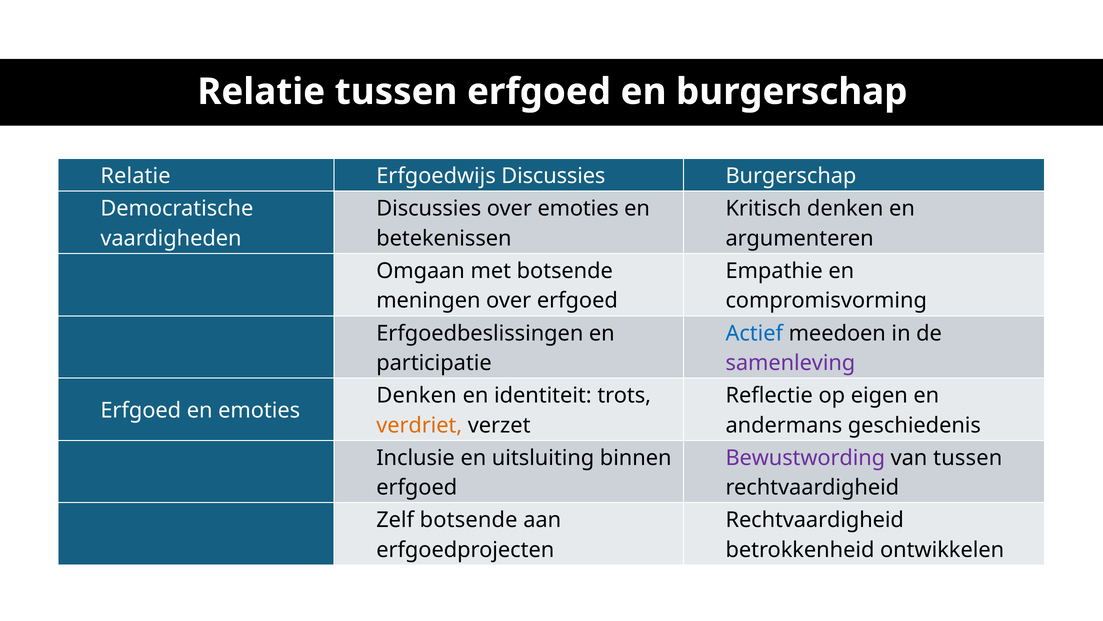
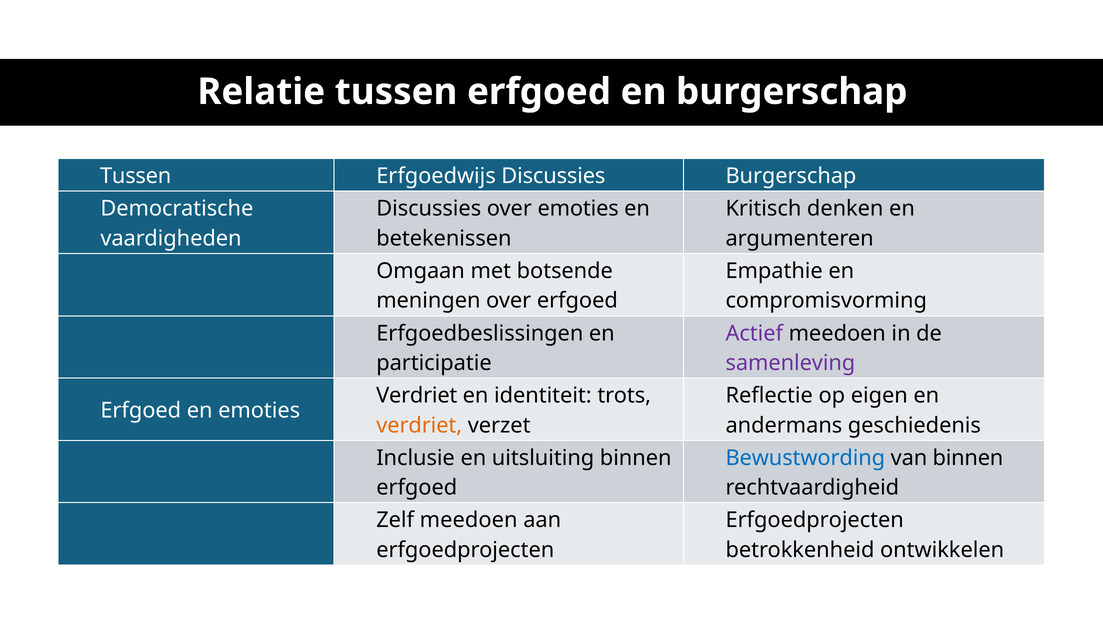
Relatie at (136, 176): Relatie -> Tussen
Actief colour: blue -> purple
Denken at (417, 395): Denken -> Verdriet
Bewustwording colour: purple -> blue
van tussen: tussen -> binnen
Zelf botsende: botsende -> meedoen
Rechtvaardigheid at (815, 520): Rechtvaardigheid -> Erfgoedprojecten
